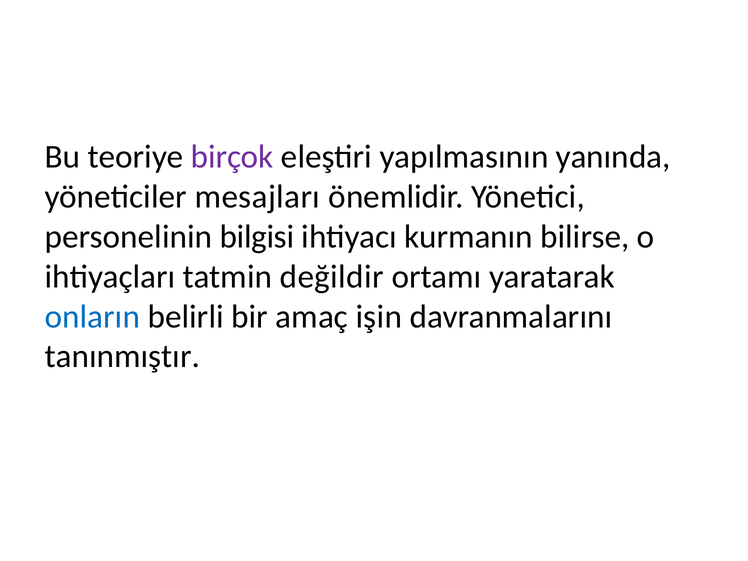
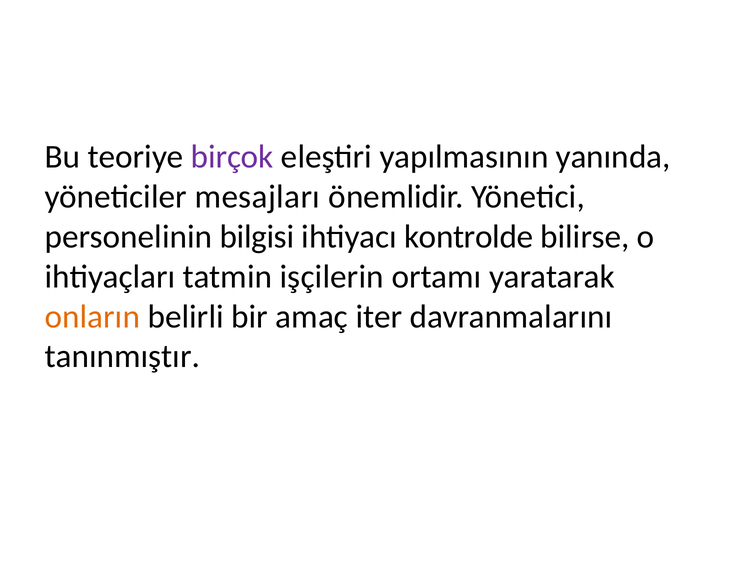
kurmanın: kurmanın -> kontrolde
değildir: değildir -> işçilerin
onların colour: blue -> orange
işin: işin -> iter
